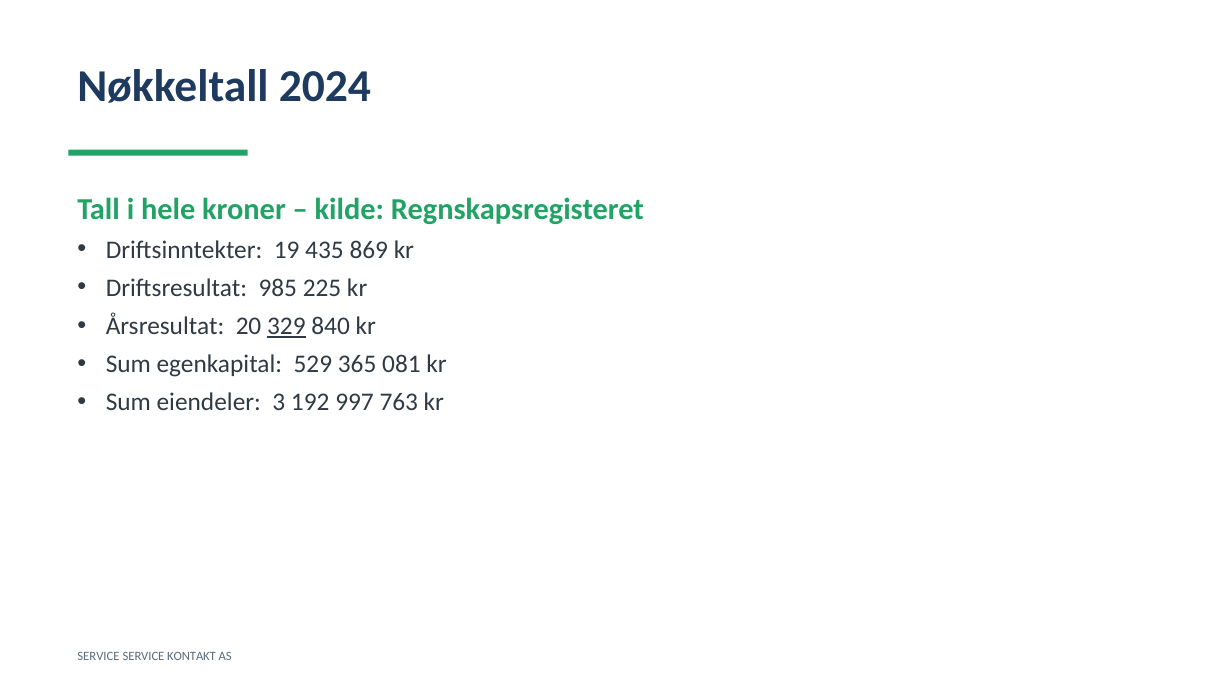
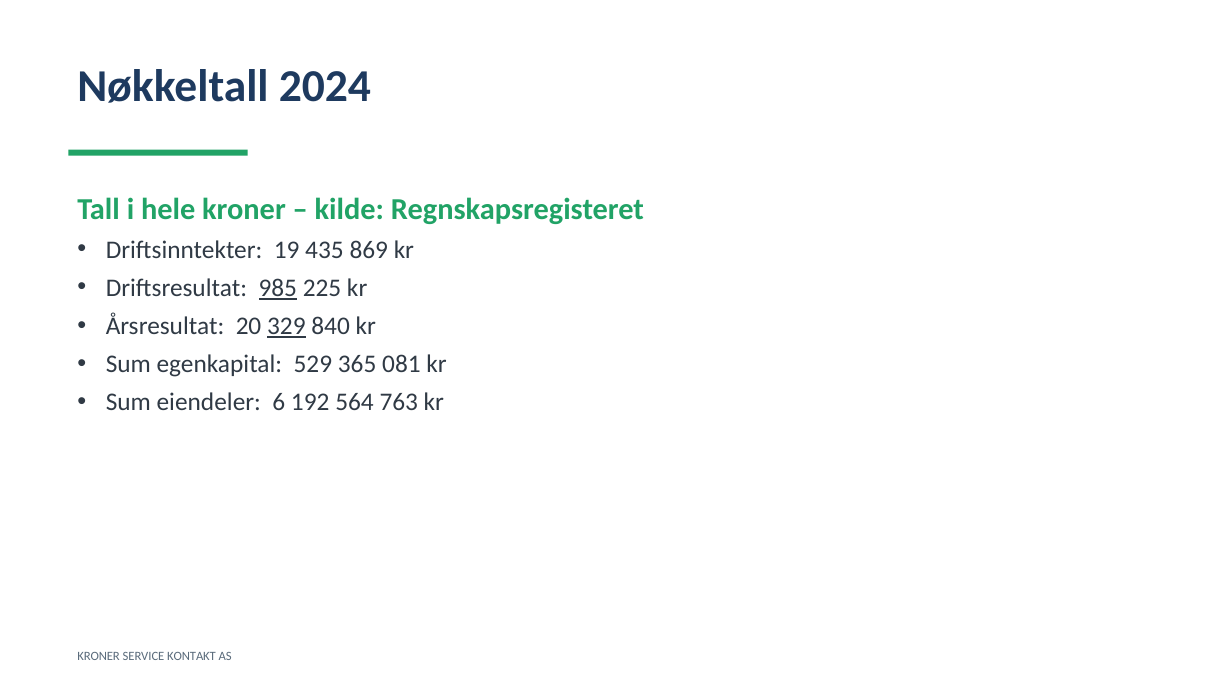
985 underline: none -> present
3: 3 -> 6
997: 997 -> 564
SERVICE at (98, 656): SERVICE -> KRONER
